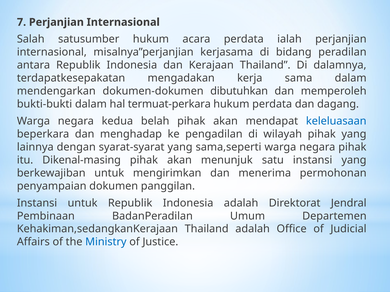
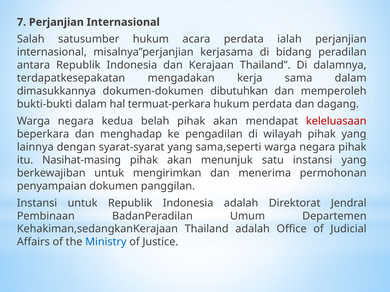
mendengarkan: mendengarkan -> dimasukkannya
keleluasaan colour: blue -> red
Dikenal-masing: Dikenal-masing -> Nasihat-masing
